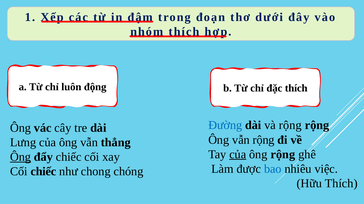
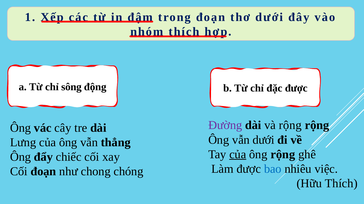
luôn: luôn -> sông
đặc thích: thích -> được
Đường colour: blue -> purple
vẫn rộng: rộng -> dưới
Ông at (20, 158) underline: present -> none
Cối chiếc: chiếc -> đoạn
